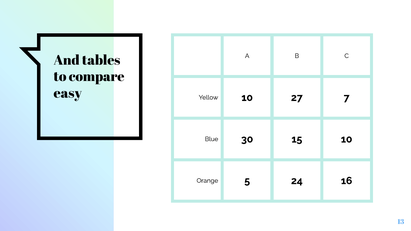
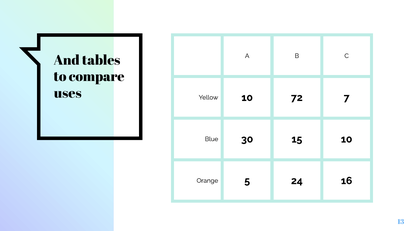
easy: easy -> uses
27: 27 -> 72
